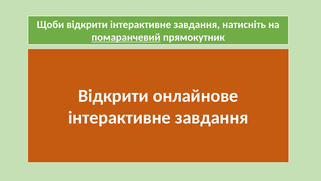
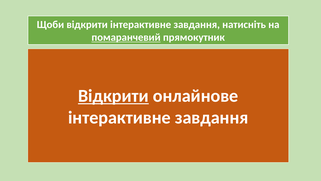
Відкрити at (113, 96) underline: none -> present
